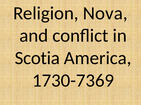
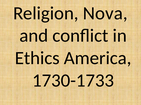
Scotia: Scotia -> Ethics
1730-7369: 1730-7369 -> 1730-1733
